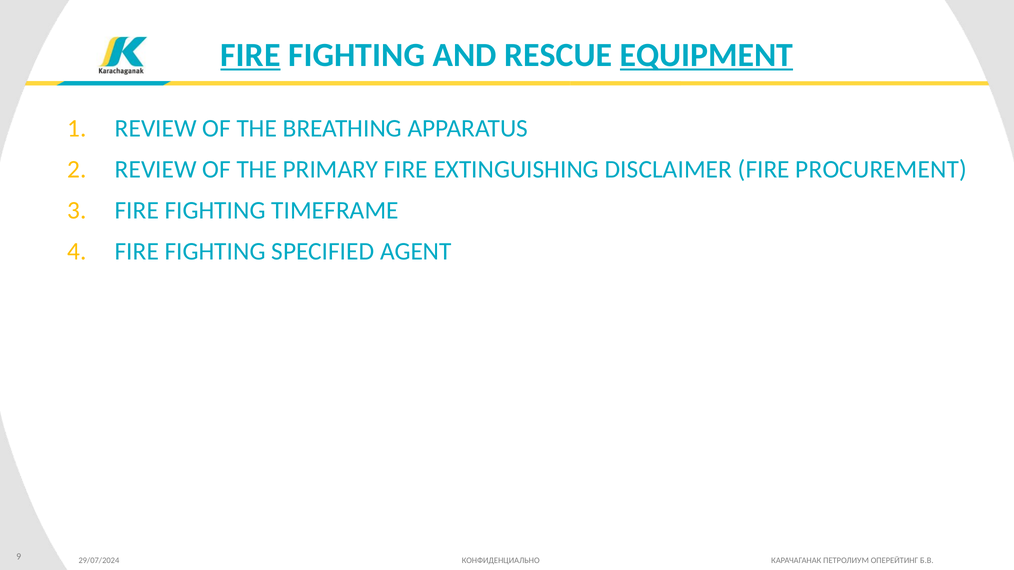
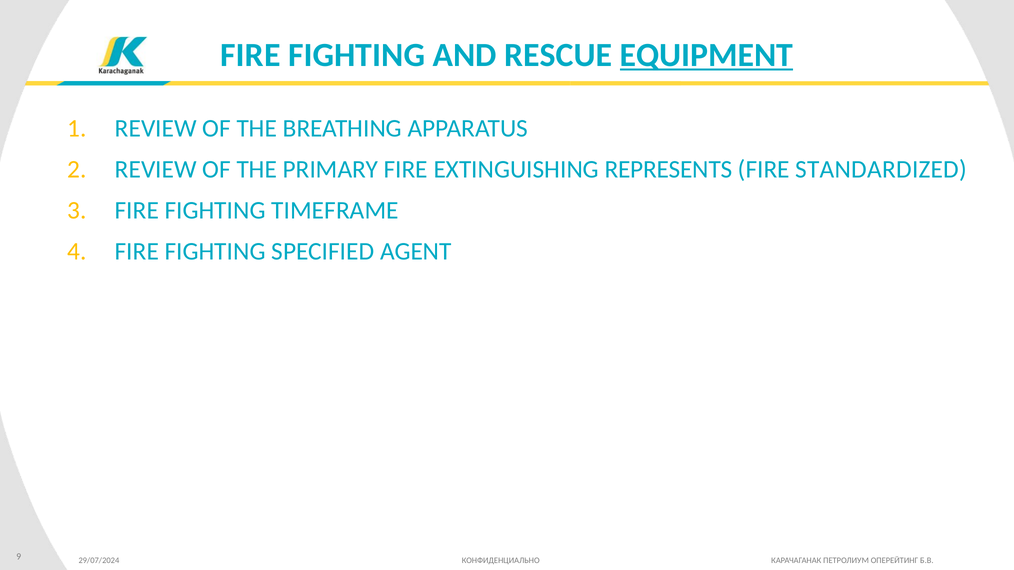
FIRE at (250, 55) underline: present -> none
DISCLAIMER: DISCLAIMER -> REPRESENTS
PROCUREMENT: PROCUREMENT -> STANDARDIZED
